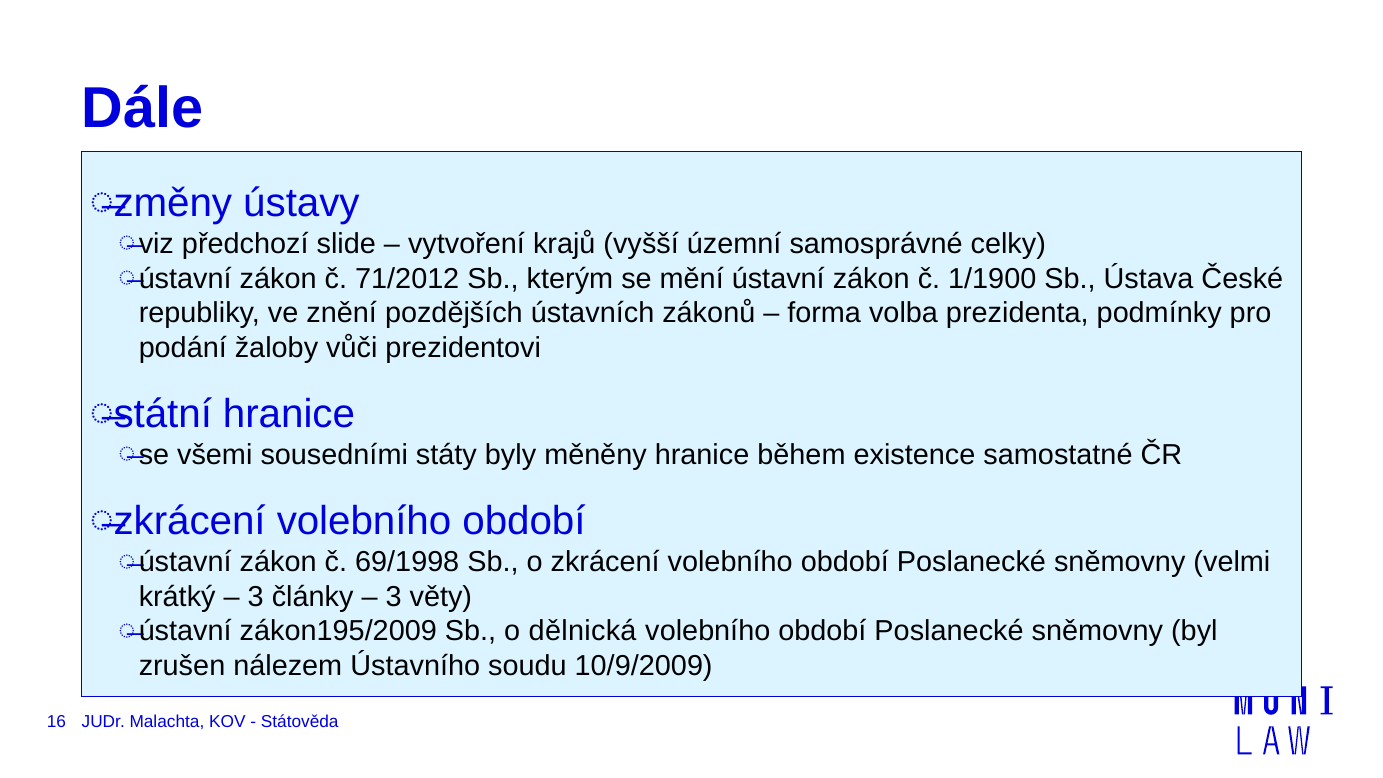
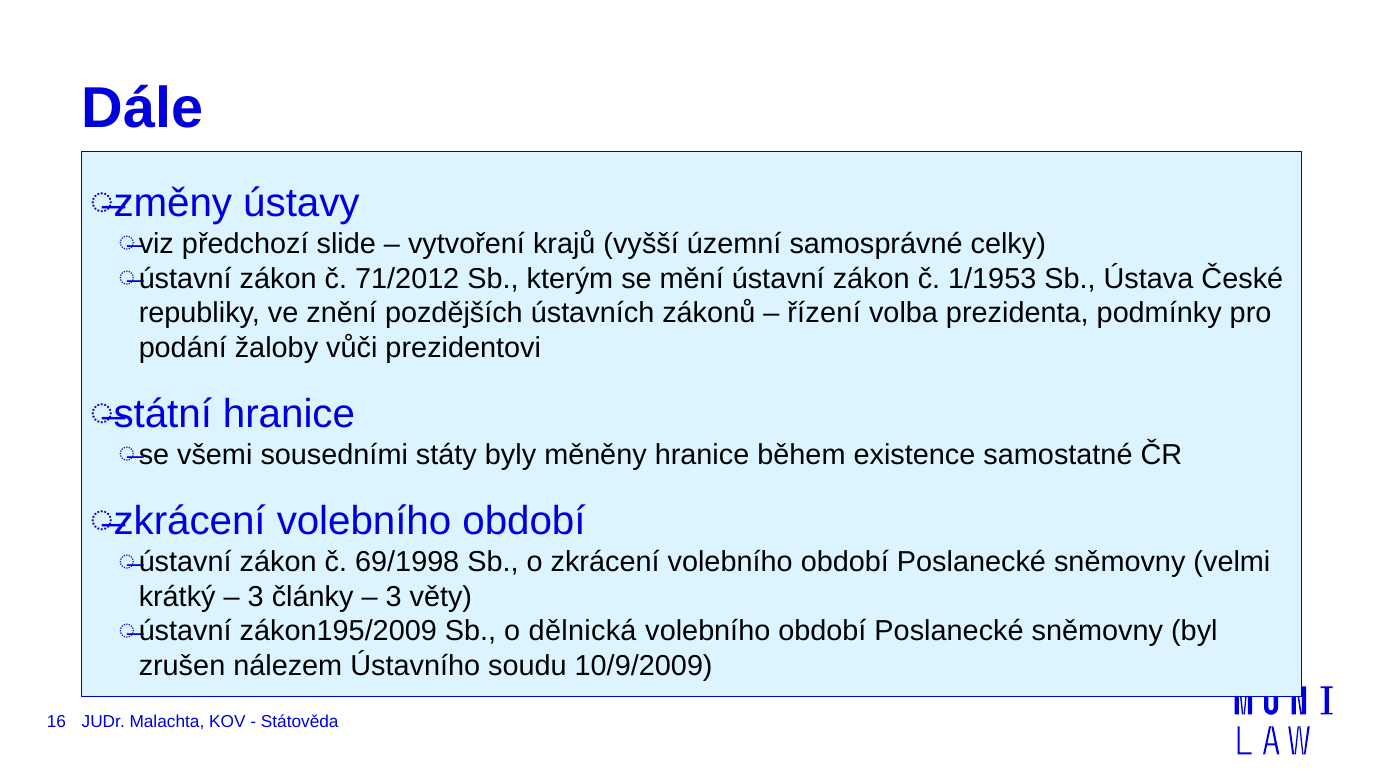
1/1900: 1/1900 -> 1/1953
forma: forma -> řízení
